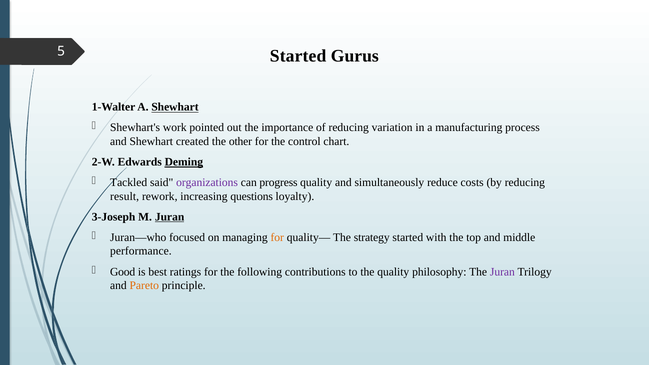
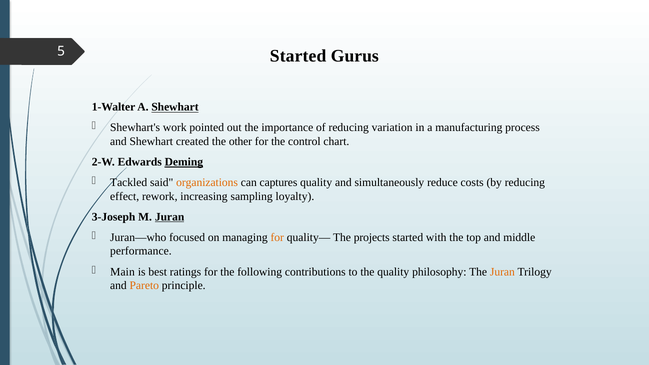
organizations colour: purple -> orange
progress: progress -> captures
result: result -> effect
questions: questions -> sampling
strategy: strategy -> projects
Good: Good -> Main
Juran at (502, 272) colour: purple -> orange
